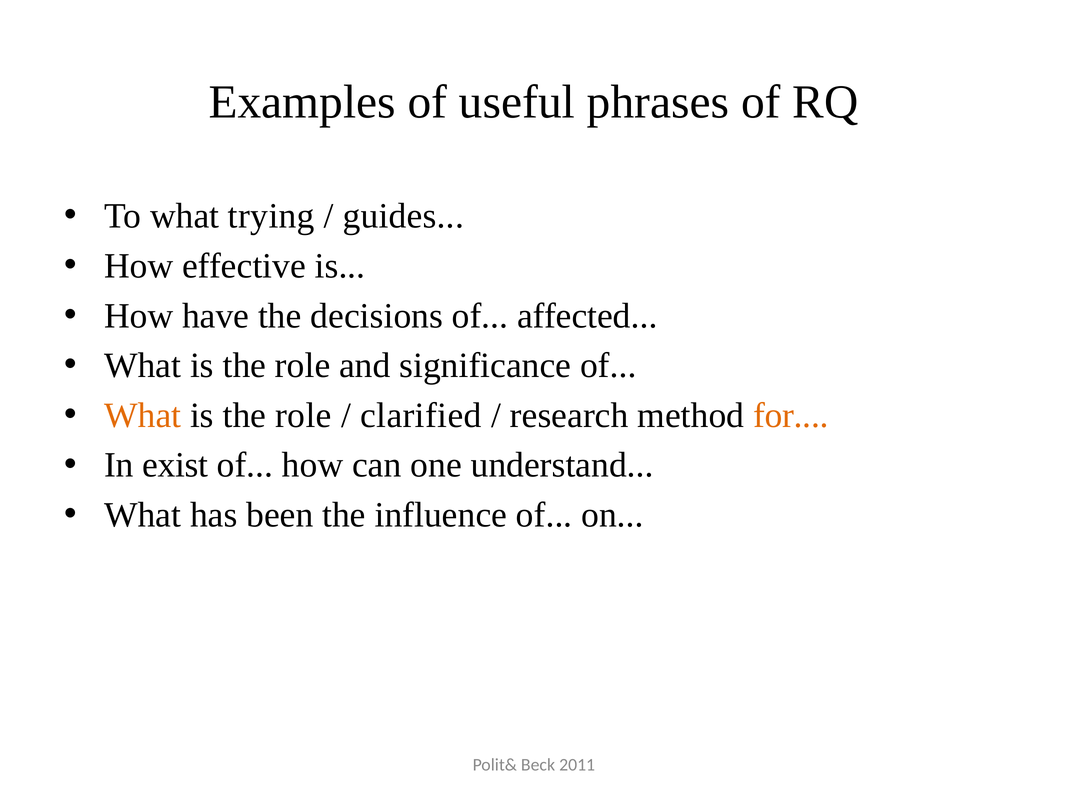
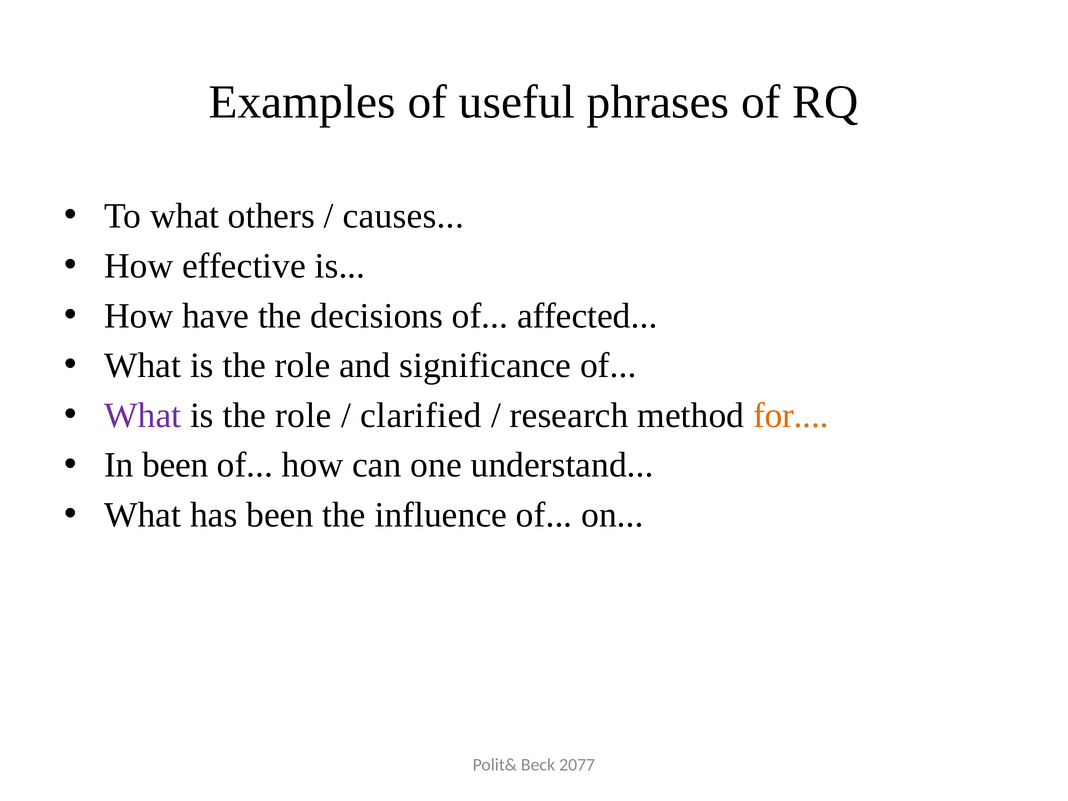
trying: trying -> others
guides: guides -> causes
What at (143, 415) colour: orange -> purple
In exist: exist -> been
2011: 2011 -> 2077
